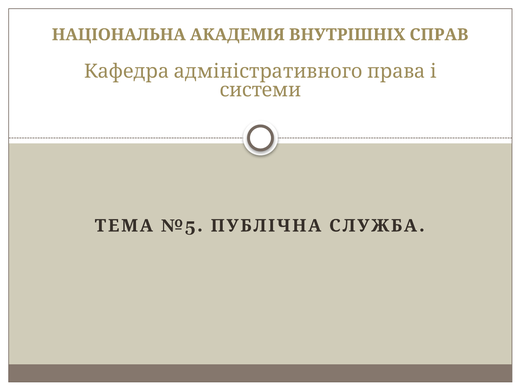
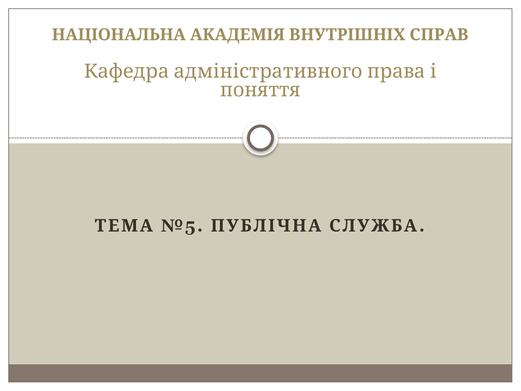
системи: системи -> поняття
